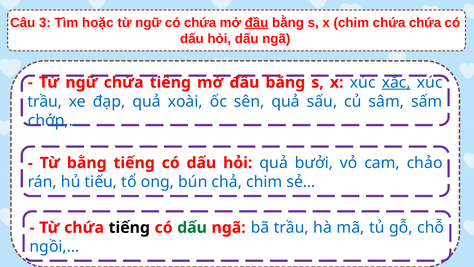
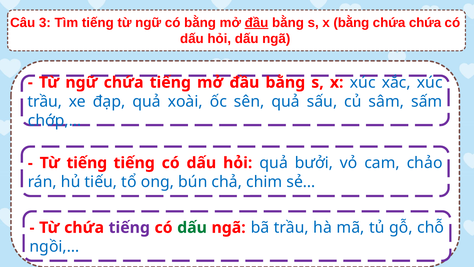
Tìm hoặc: hoặc -> tiếng
có chứa: chứa -> bằng
x chim: chim -> bằng
xắc underline: present -> none
Từ bằng: bằng -> tiếng
tiếng at (129, 227) colour: black -> purple
